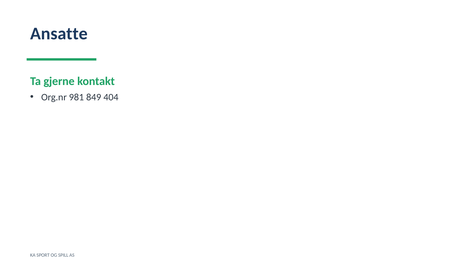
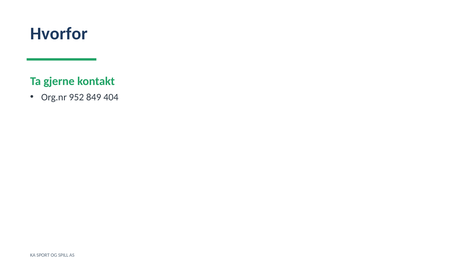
Ansatte: Ansatte -> Hvorfor
981: 981 -> 952
